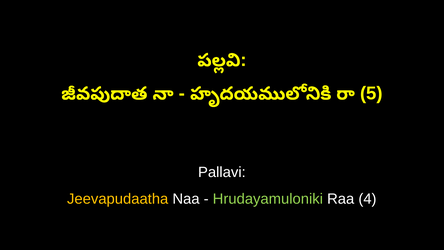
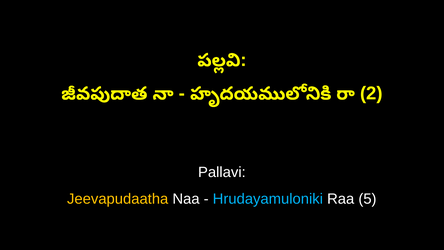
5: 5 -> 2
Hrudayamuloniki colour: light green -> light blue
4: 4 -> 5
